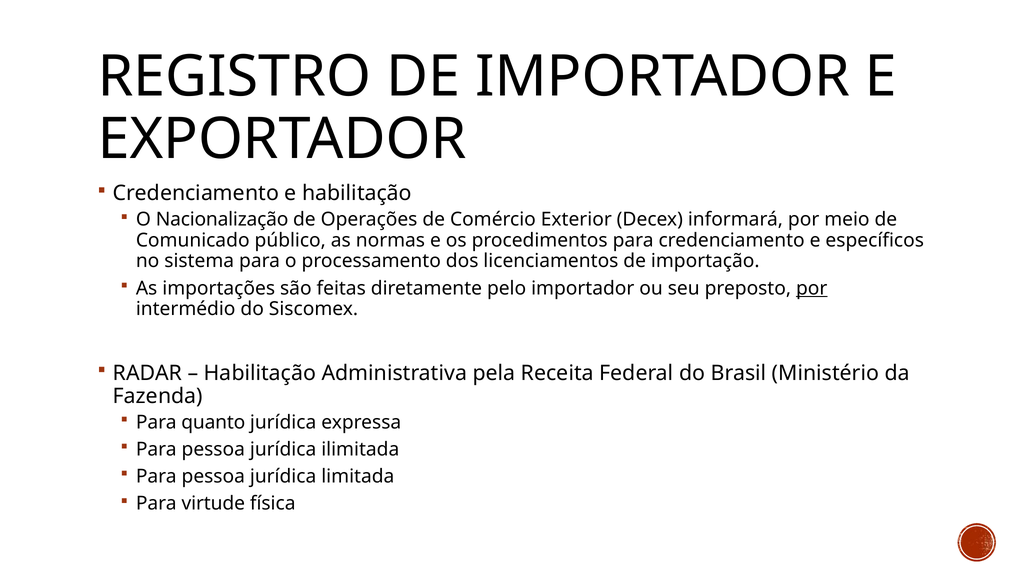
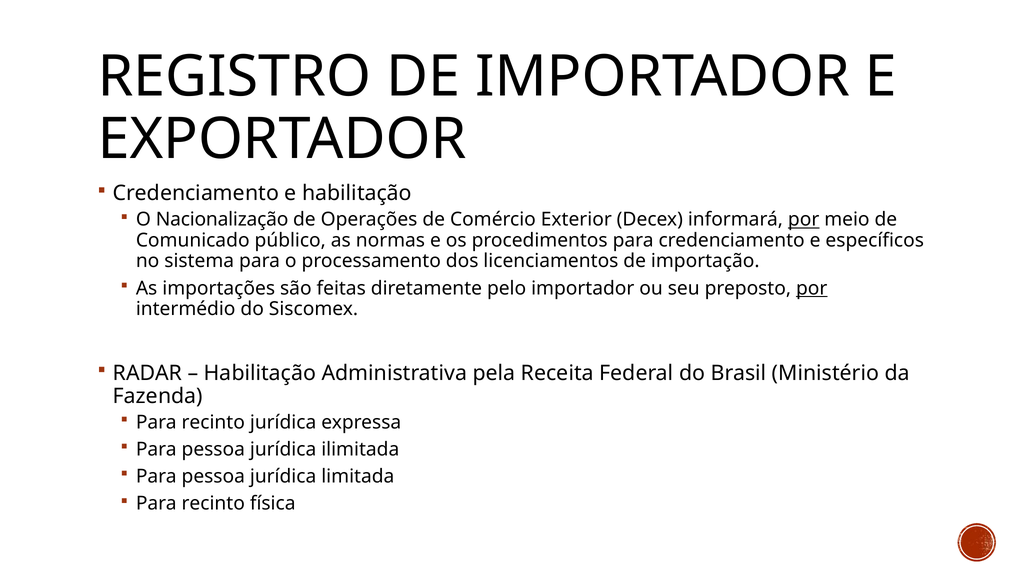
por at (804, 220) underline: none -> present
quanto at (213, 422): quanto -> recinto
virtude at (213, 504): virtude -> recinto
